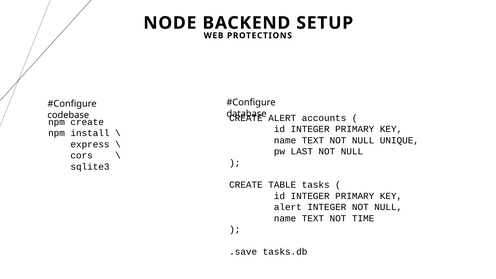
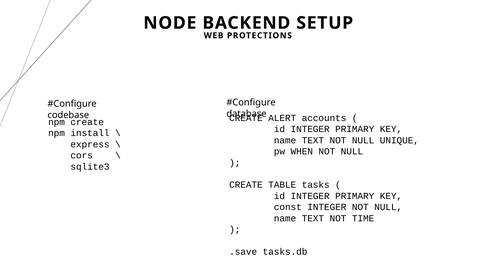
LAST: LAST -> WHEN
alert at (288, 207): alert -> const
